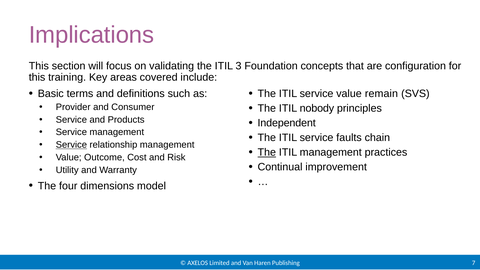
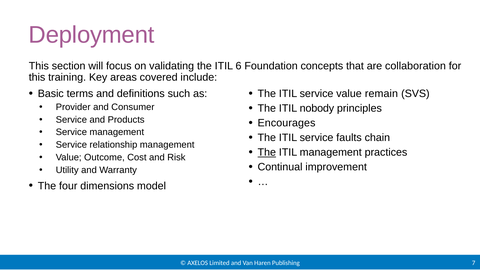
Implications: Implications -> Deployment
3: 3 -> 6
configuration: configuration -> collaboration
Independent: Independent -> Encourages
Service at (71, 145) underline: present -> none
